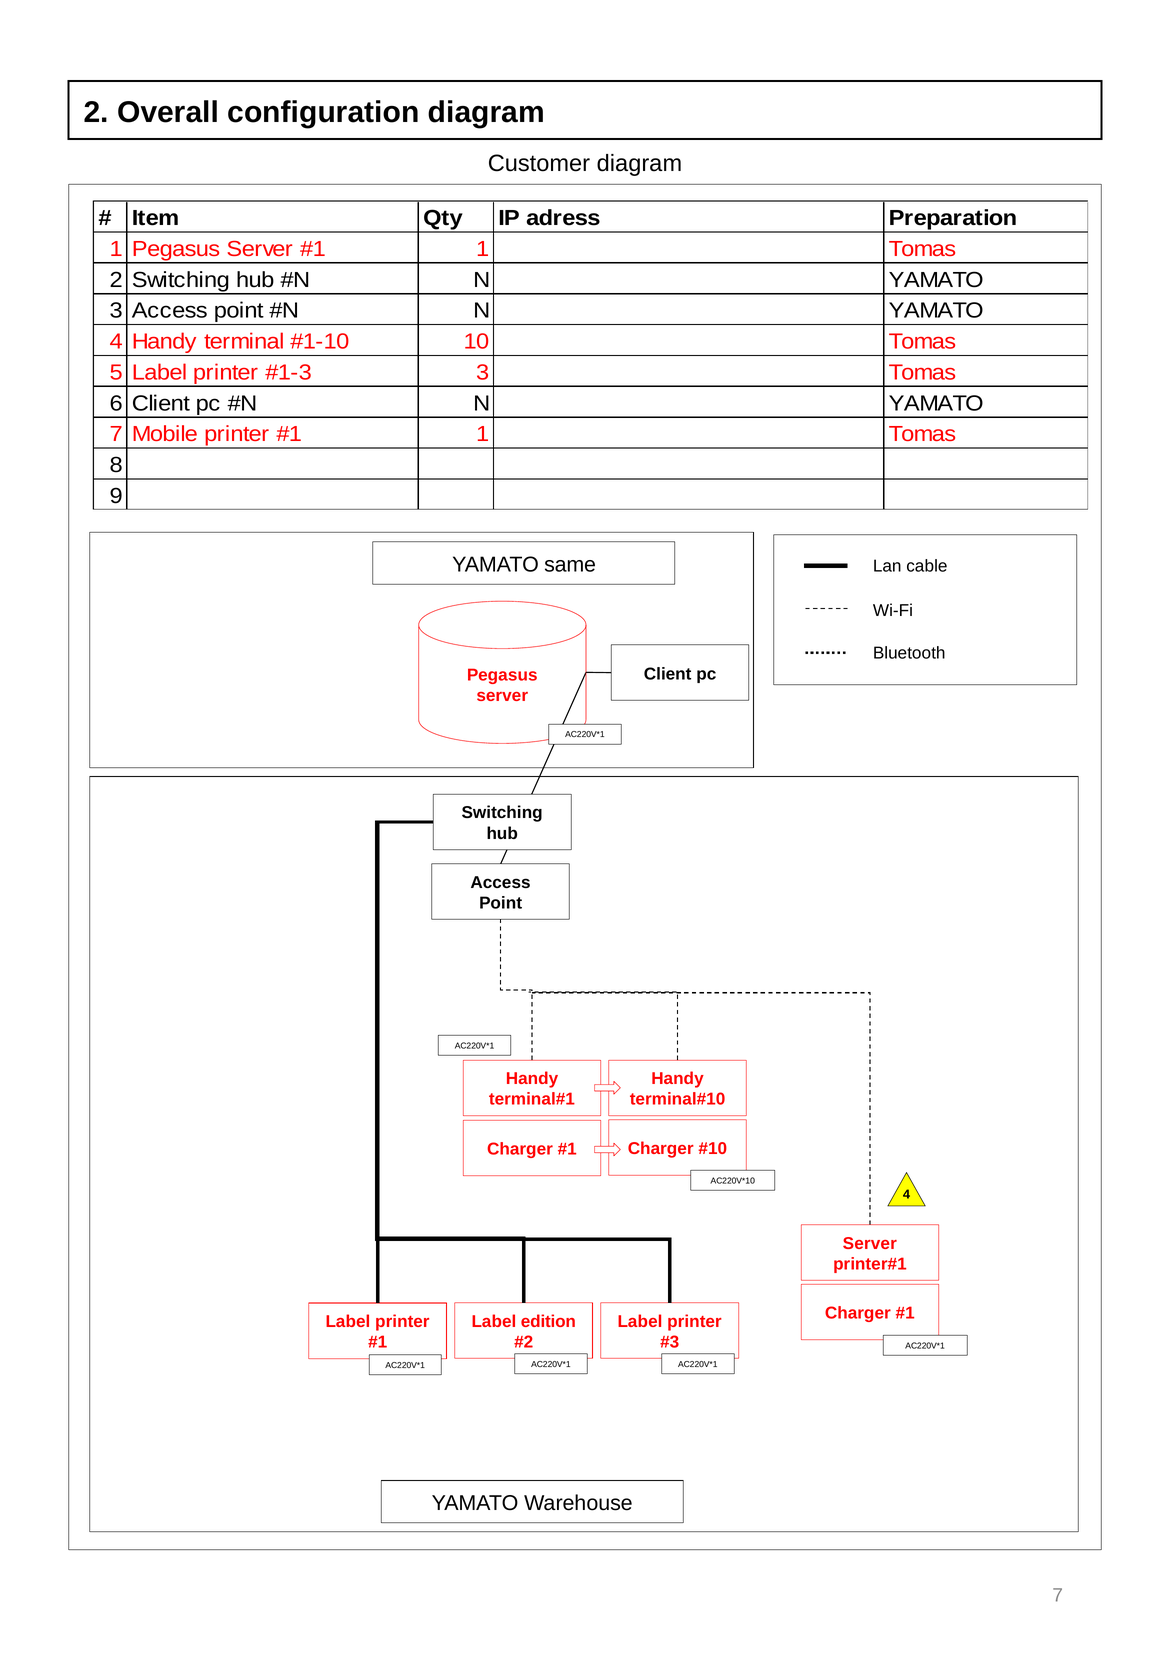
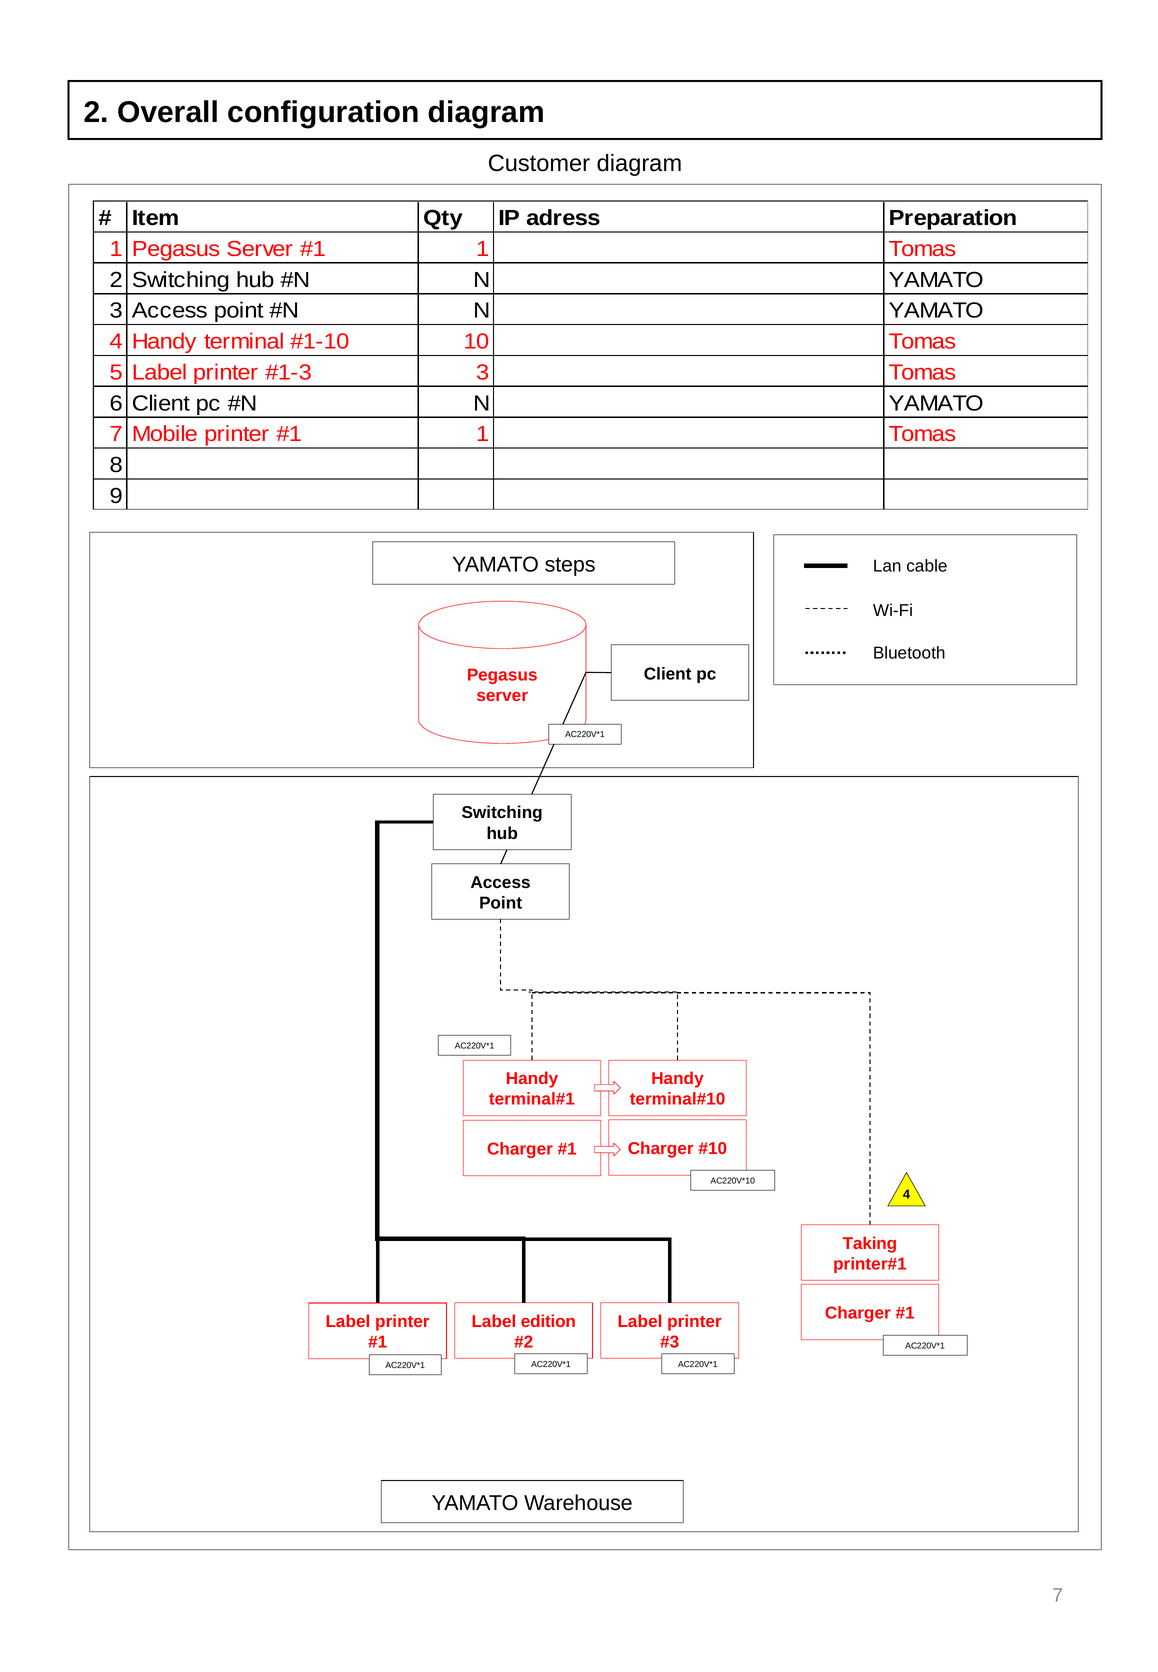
same: same -> steps
Server at (870, 1244): Server -> Taking
